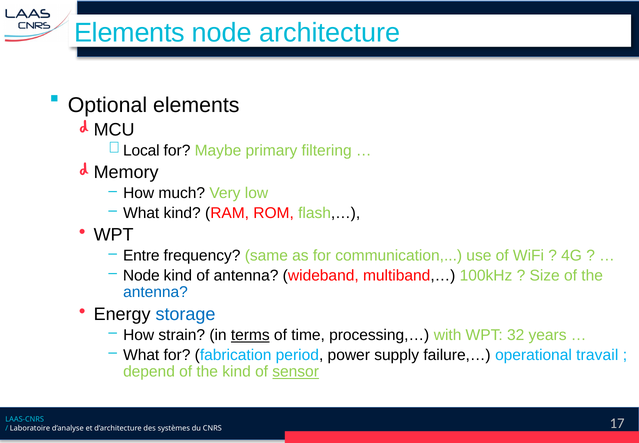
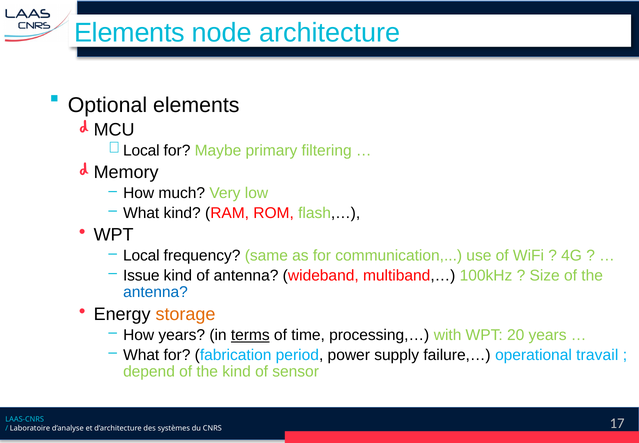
Entre at (141, 255): Entre -> Local
Node at (141, 275): Node -> Issue
storage colour: blue -> orange
How strain: strain -> years
32: 32 -> 20
sensor underline: present -> none
